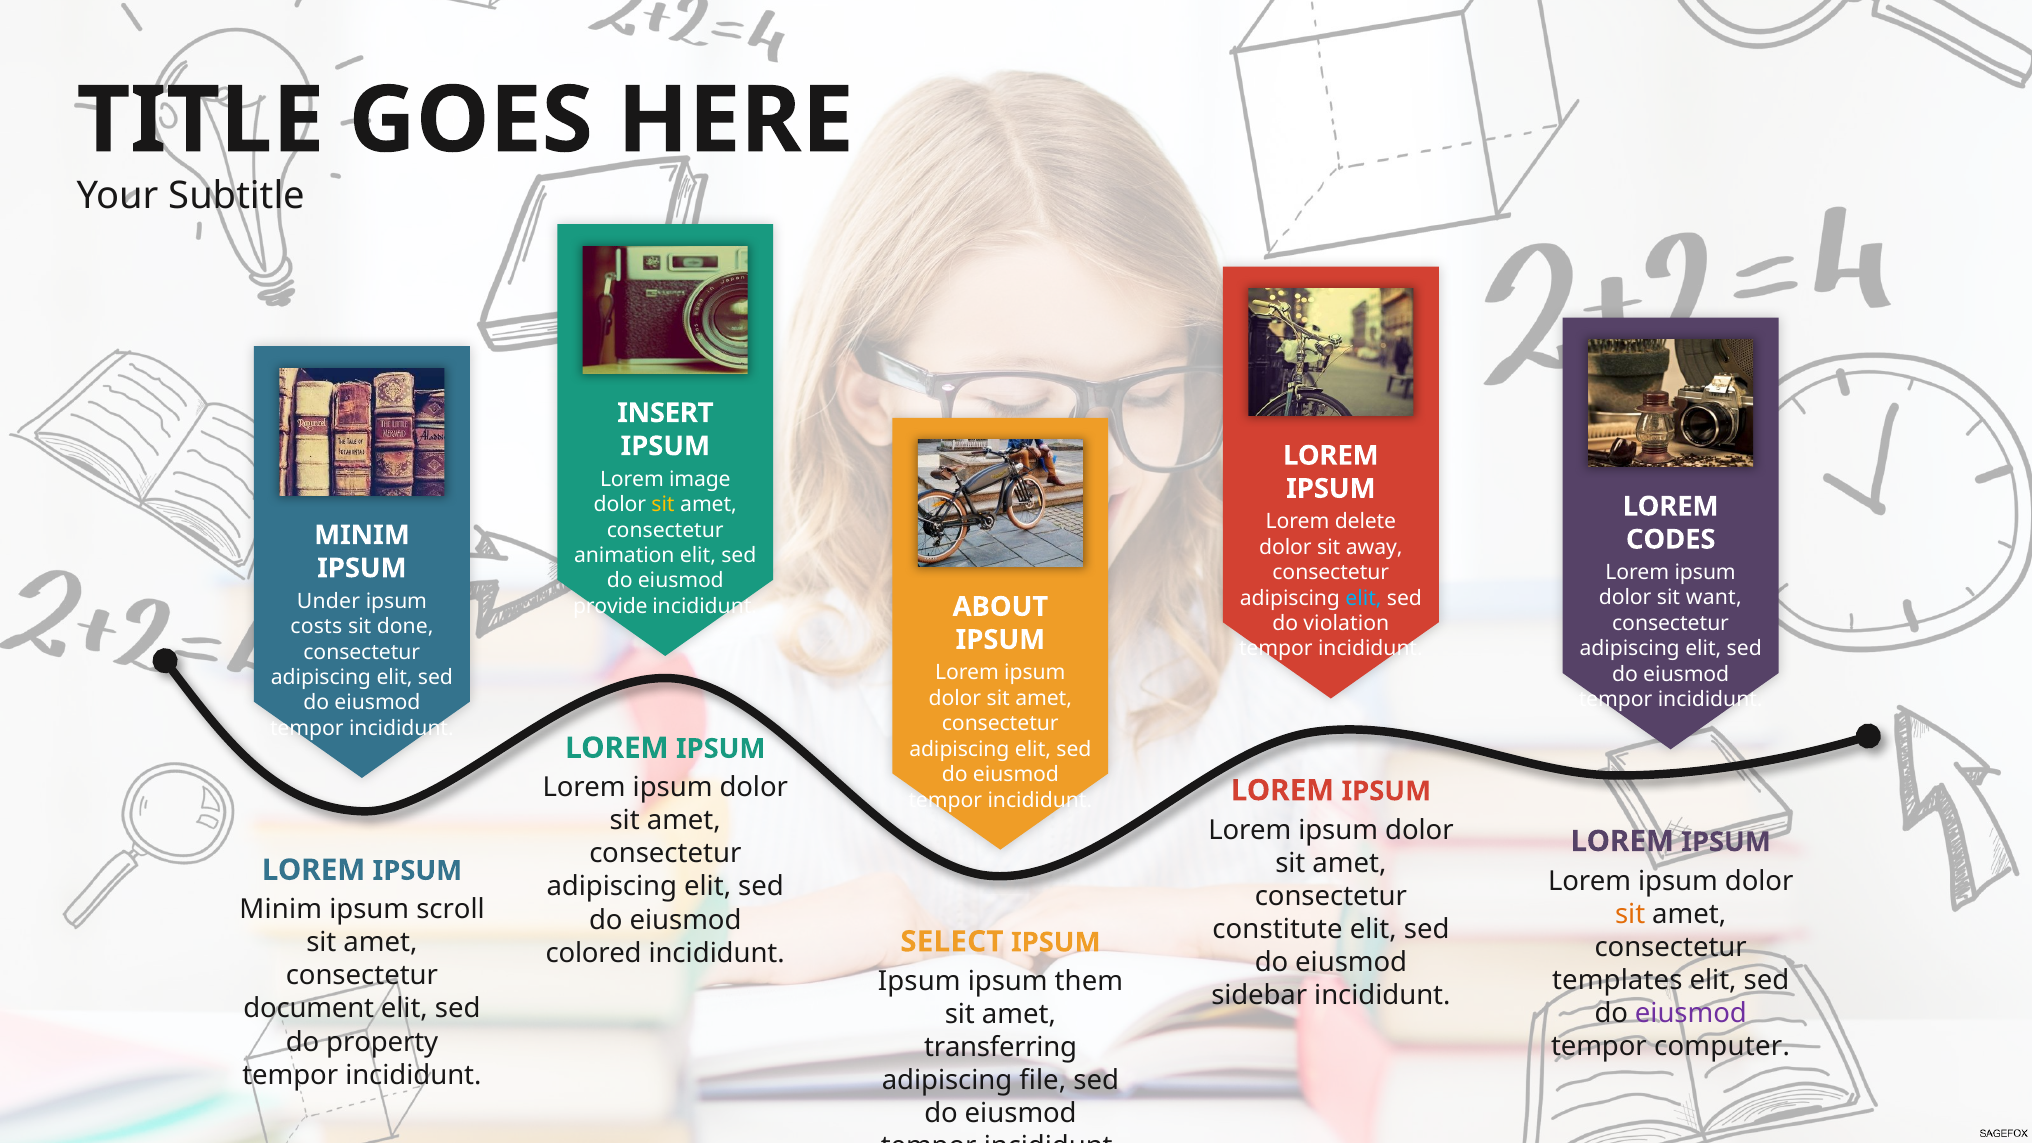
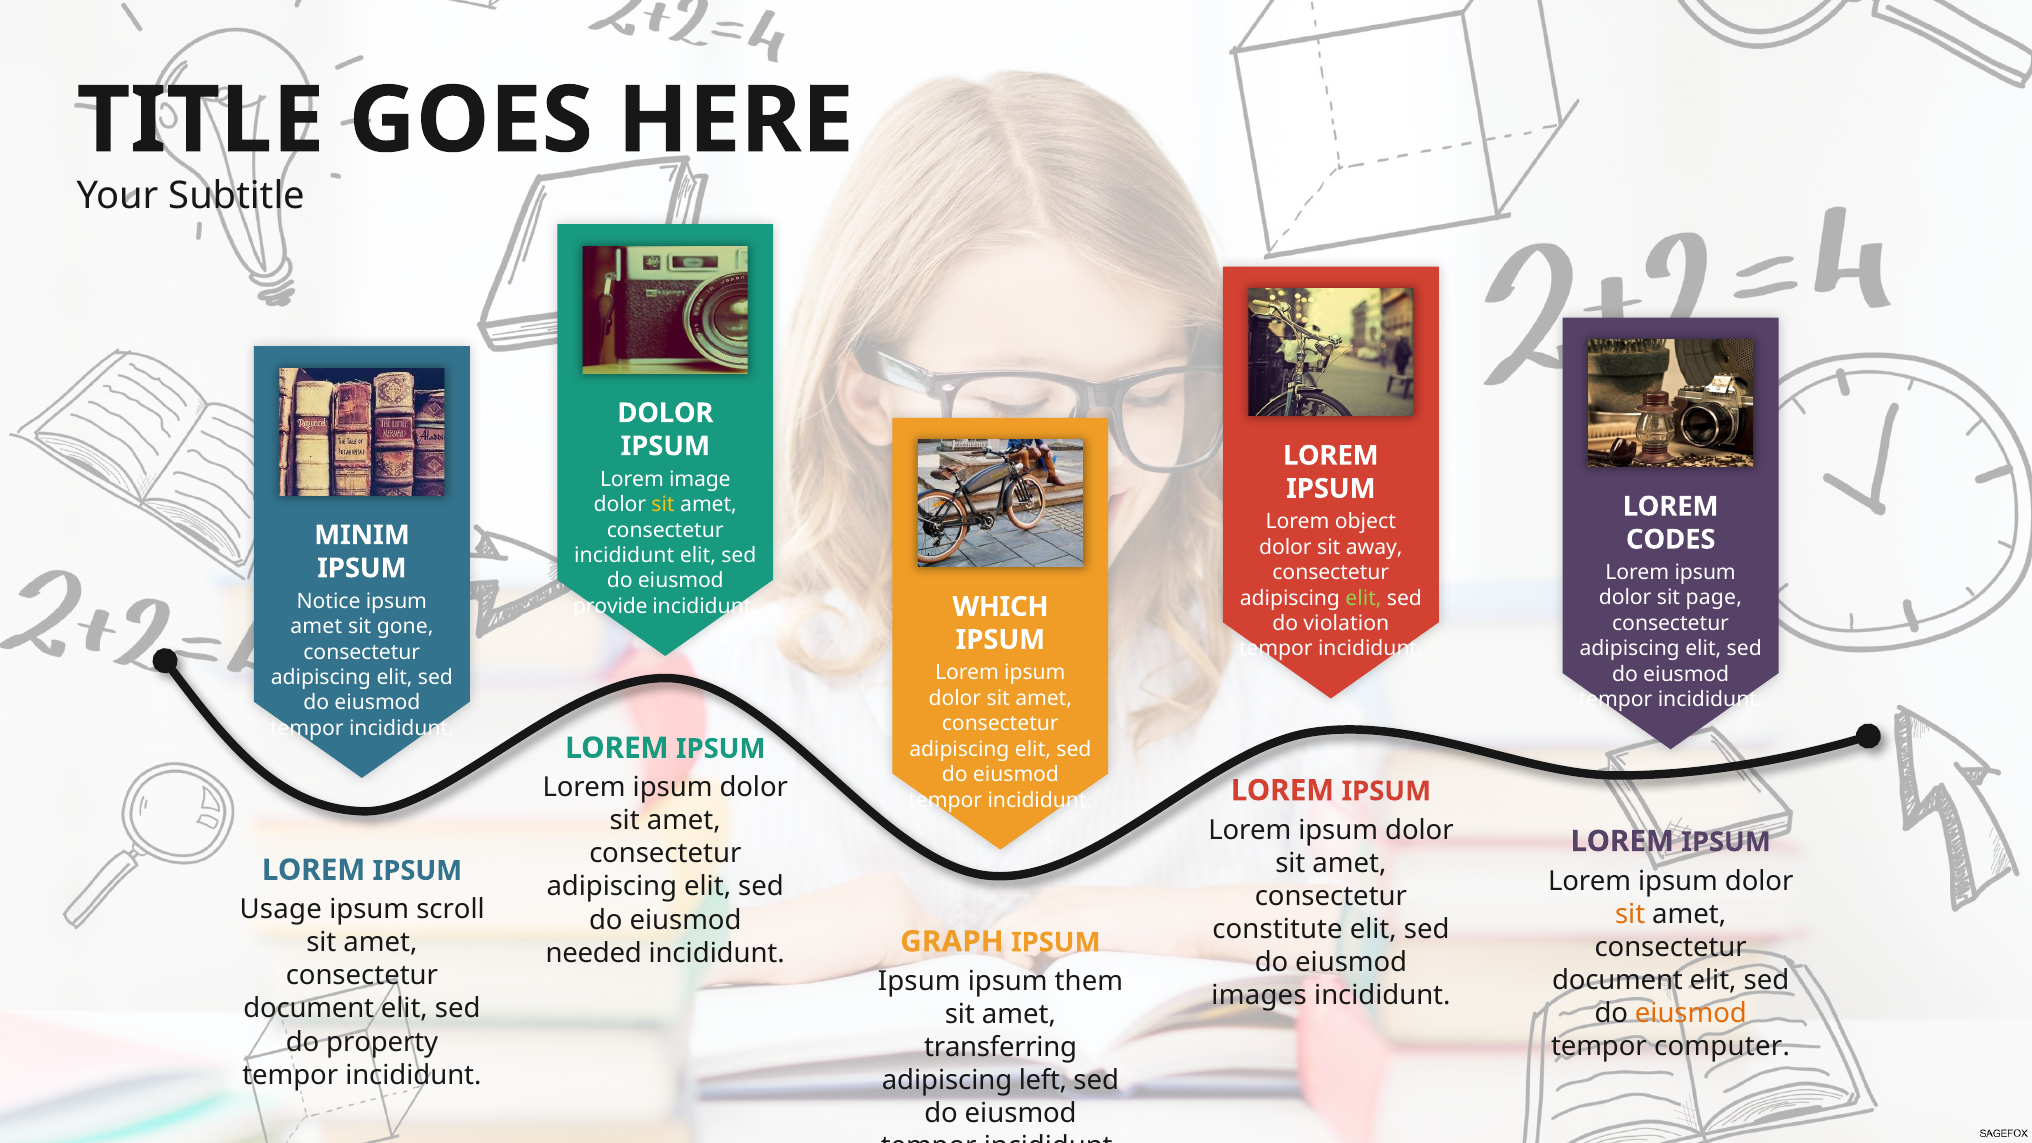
INSERT at (665, 413): INSERT -> DOLOR
delete: delete -> object
animation at (624, 556): animation -> incididunt
elit at (1364, 598) colour: light blue -> light green
want: want -> page
Under: Under -> Notice
ABOUT: ABOUT -> WHICH
costs at (316, 627): costs -> amet
done: done -> gone
Minim at (281, 910): Minim -> Usage
SELECT: SELECT -> GRAPH
colored: colored -> needed
templates at (1617, 980): templates -> document
sidebar: sidebar -> images
eiusmod at (1691, 1013) colour: purple -> orange
file: file -> left
